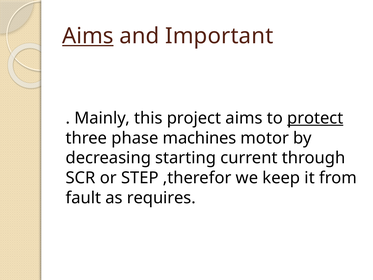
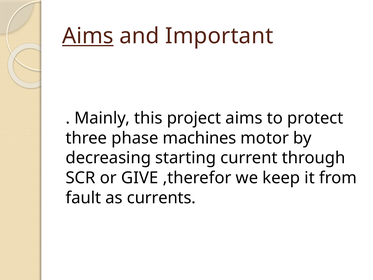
protect underline: present -> none
STEP: STEP -> GIVE
requires: requires -> currents
